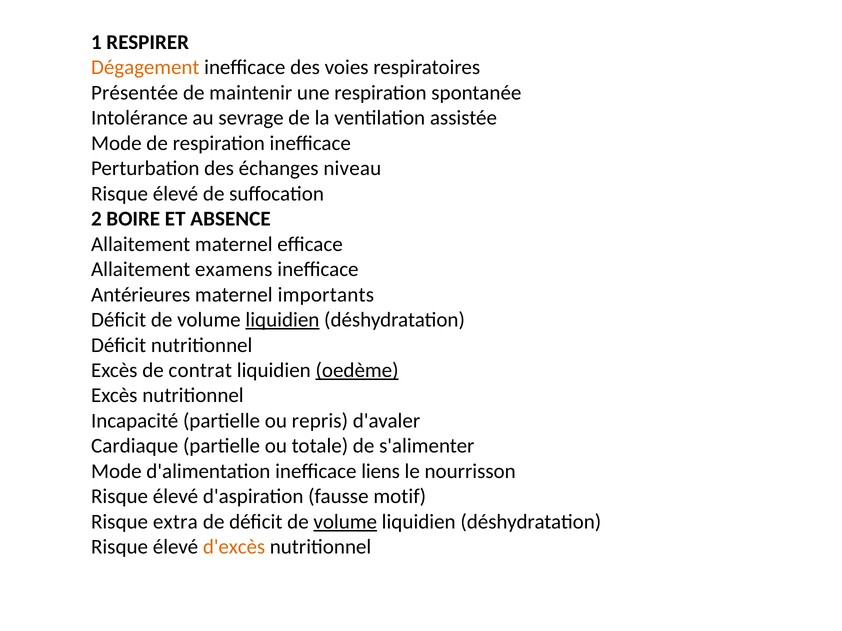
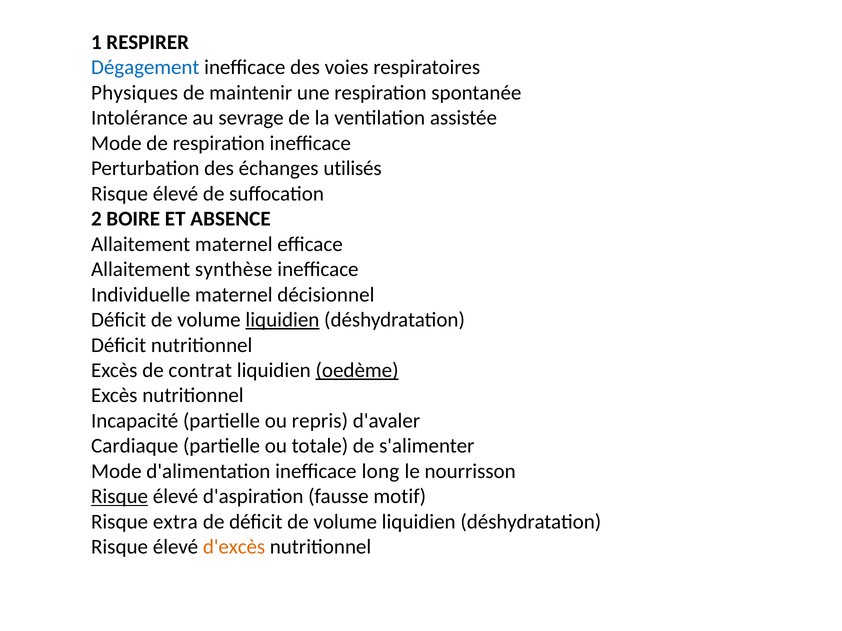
Dégagement colour: orange -> blue
Présentée: Présentée -> Physiques
niveau: niveau -> utilisés
examens: examens -> synthèse
Antérieures: Antérieures -> Individuelle
importants: importants -> décisionnel
liens: liens -> long
Risque at (120, 497) underline: none -> present
volume at (345, 522) underline: present -> none
